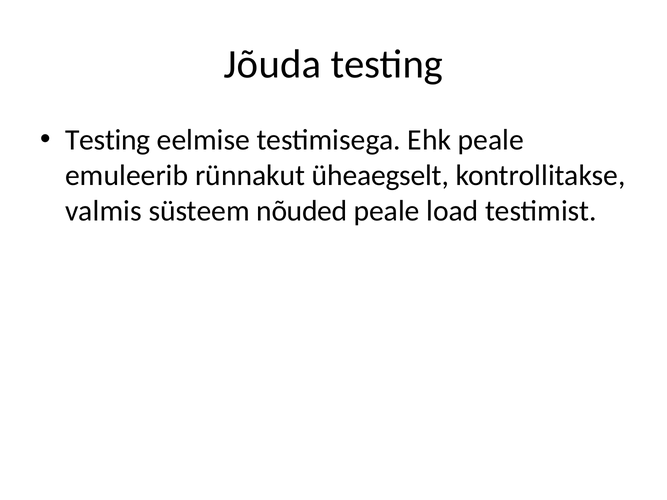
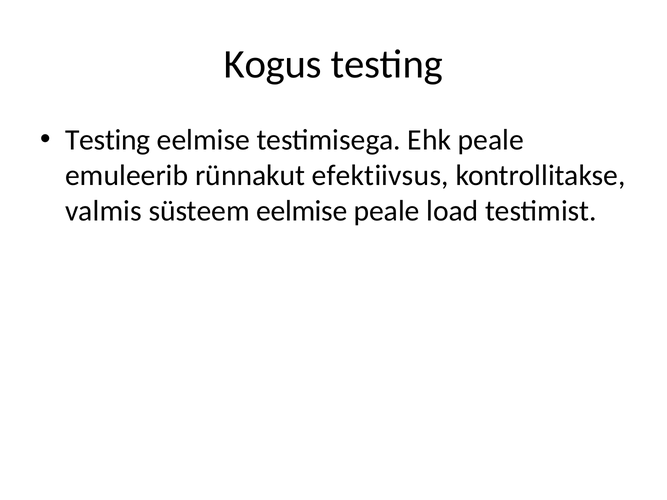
Jõuda: Jõuda -> Kogus
üheaegselt: üheaegselt -> efektiivsus
süsteem nõuded: nõuded -> eelmise
